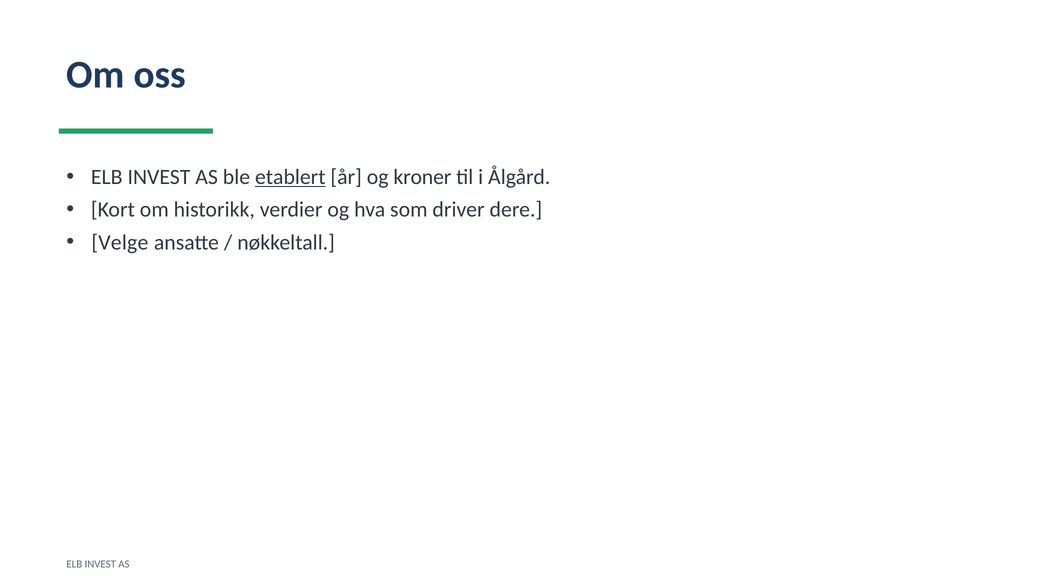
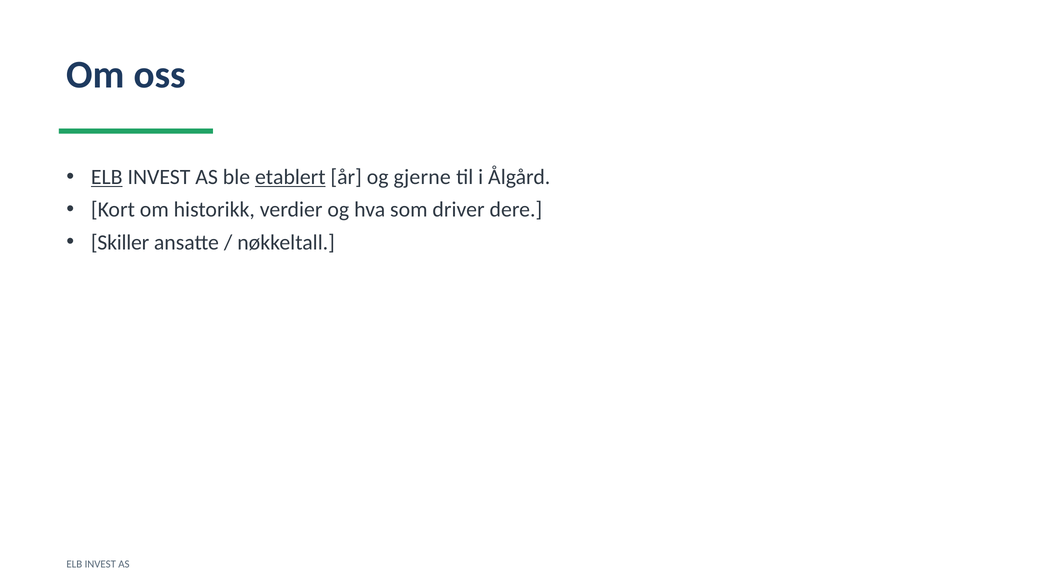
ELB at (107, 177) underline: none -> present
kroner: kroner -> gjerne
Velge: Velge -> Skiller
